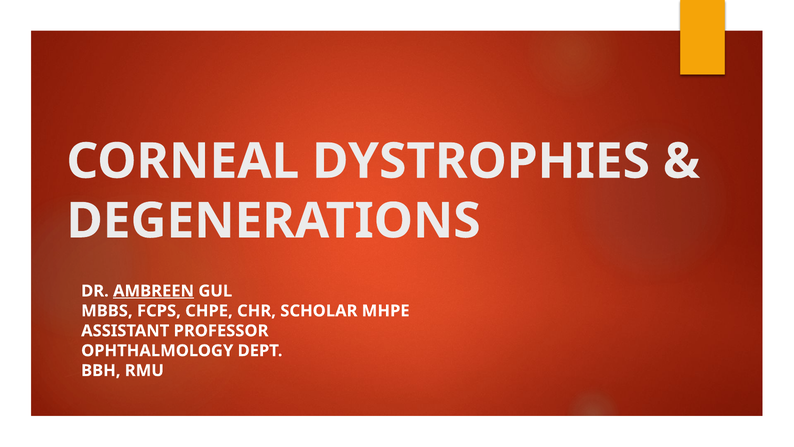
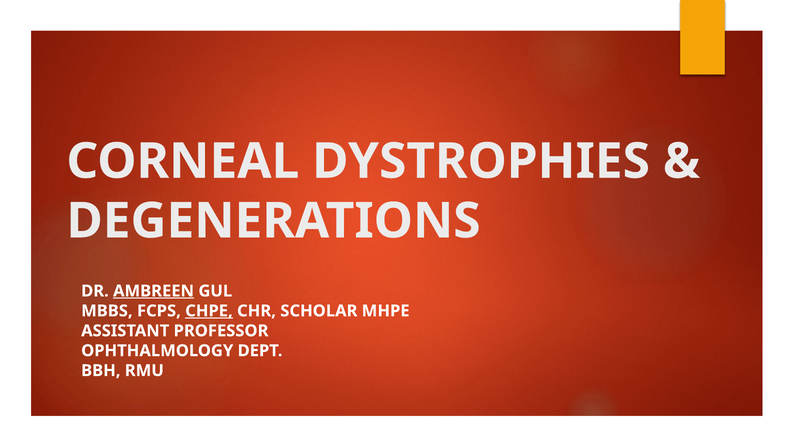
CHPE underline: none -> present
